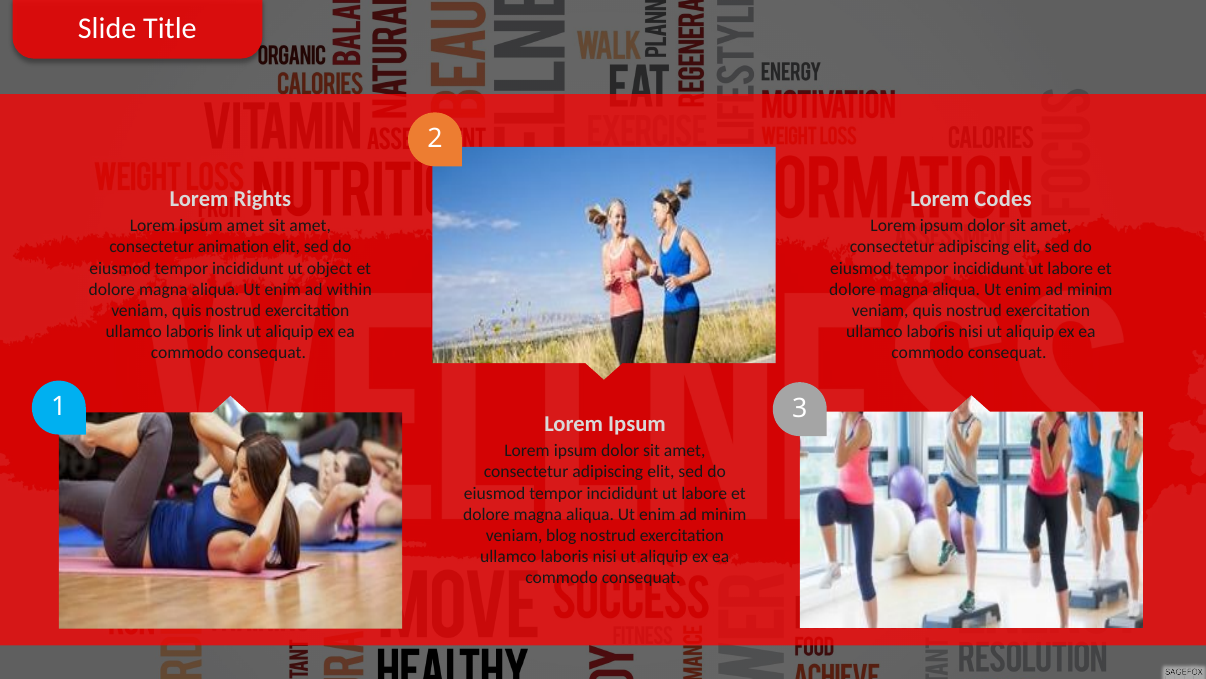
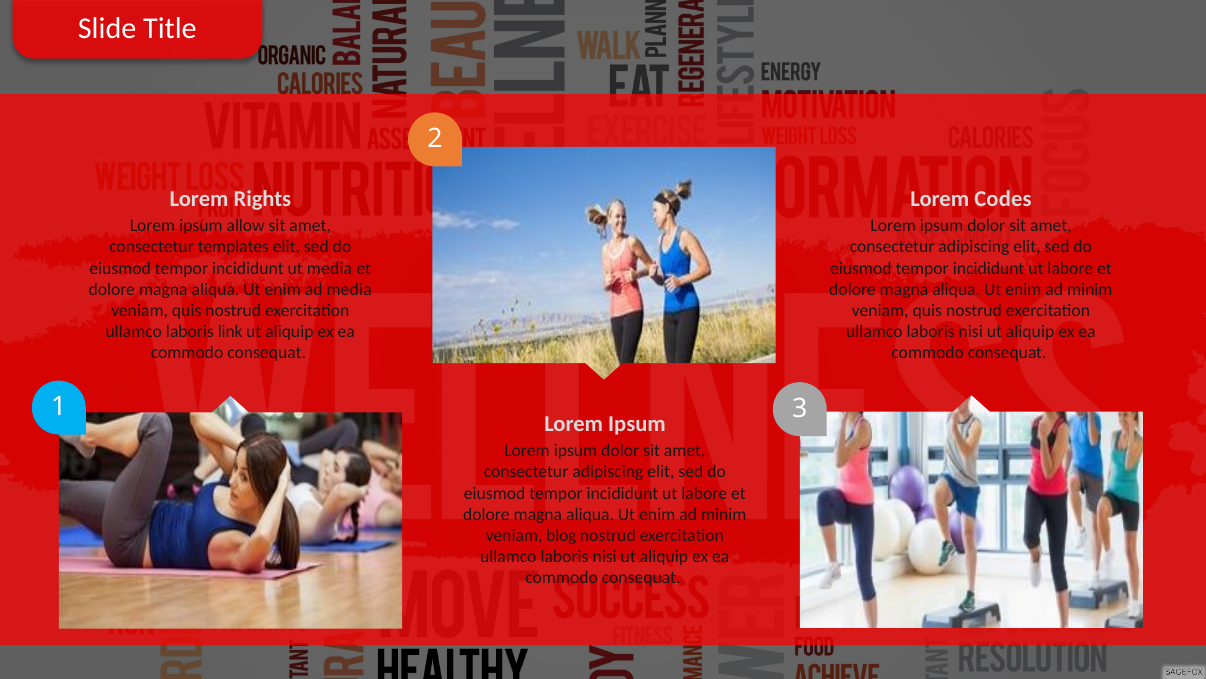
ipsum amet: amet -> allow
animation: animation -> templates
ut object: object -> media
ad within: within -> media
